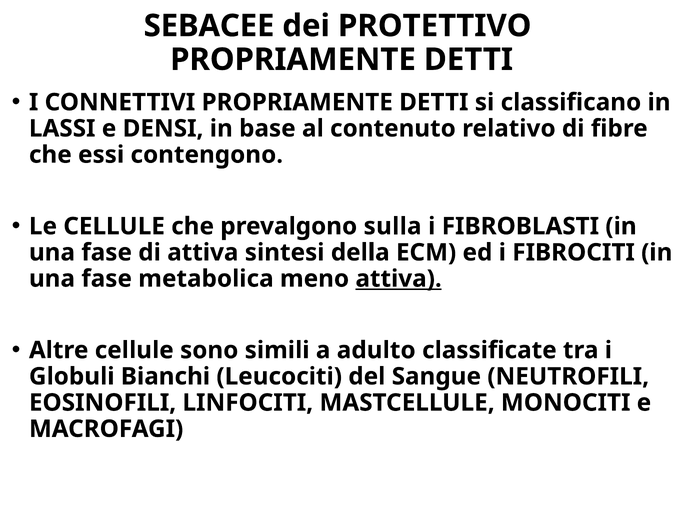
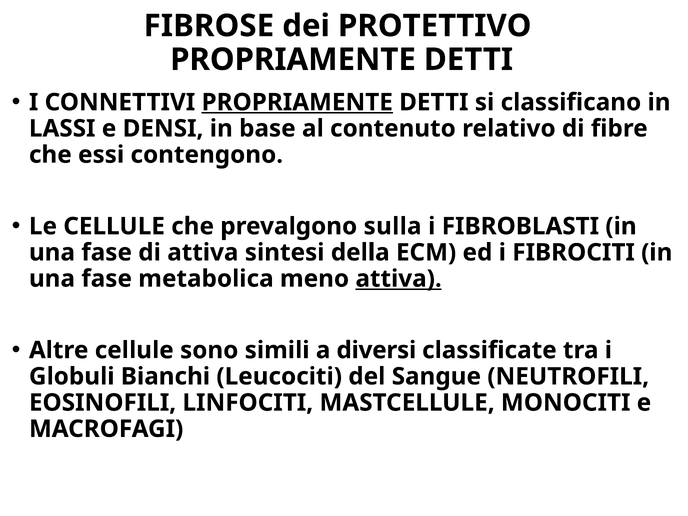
SEBACEE: SEBACEE -> FIBROSE
PROPRIAMENTE at (297, 102) underline: none -> present
adulto: adulto -> diversi
